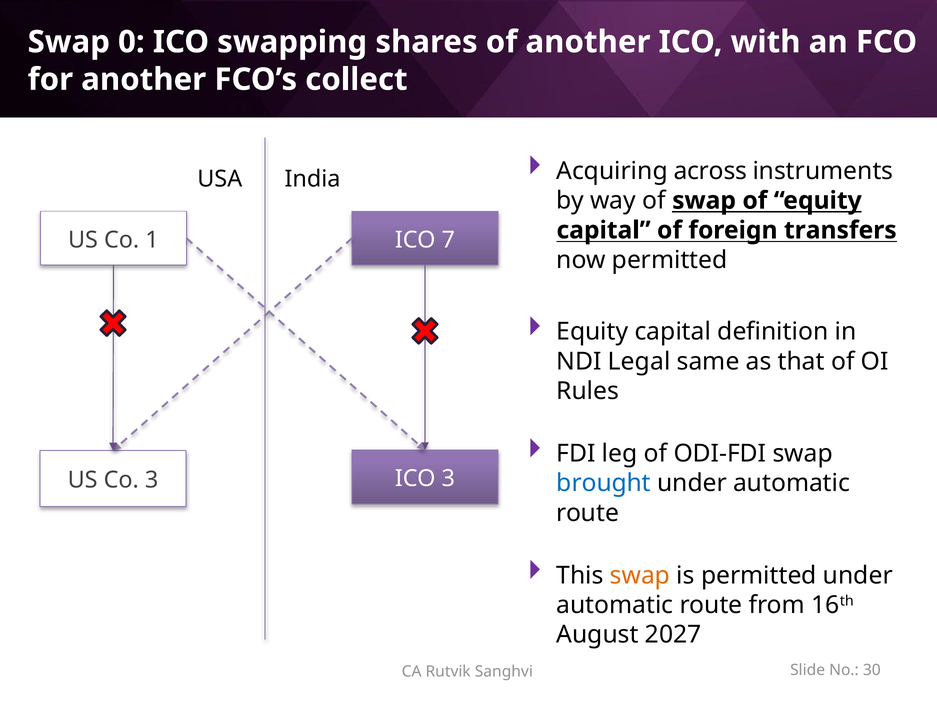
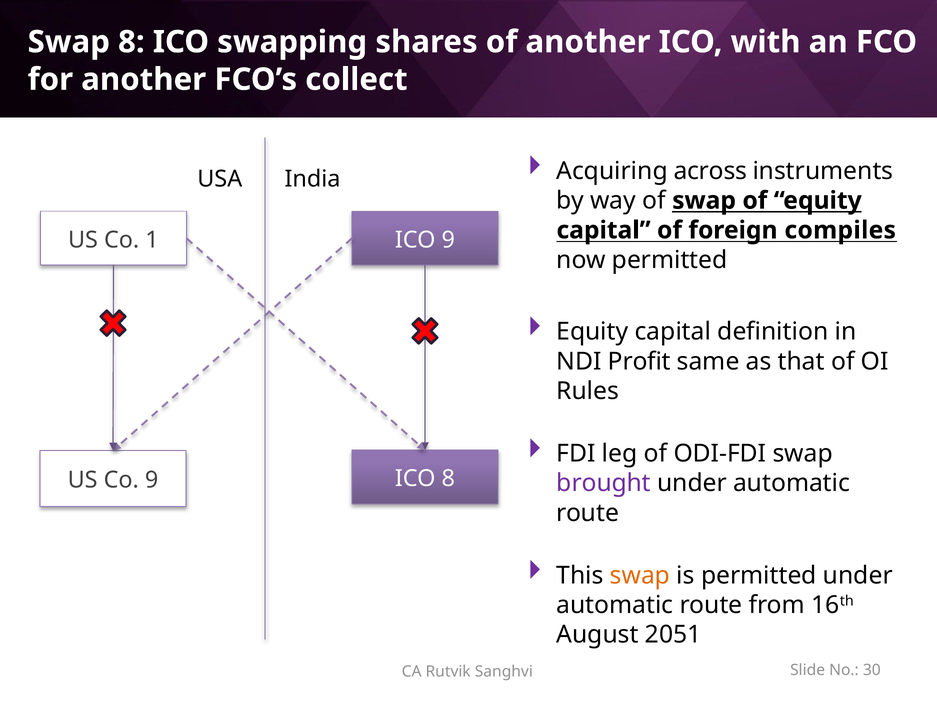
Swap 0: 0 -> 8
transfers: transfers -> compiles
7 at (448, 240): 7 -> 9
Legal: Legal -> Profit
ICO 3: 3 -> 8
Co 3: 3 -> 9
brought colour: blue -> purple
2027: 2027 -> 2051
